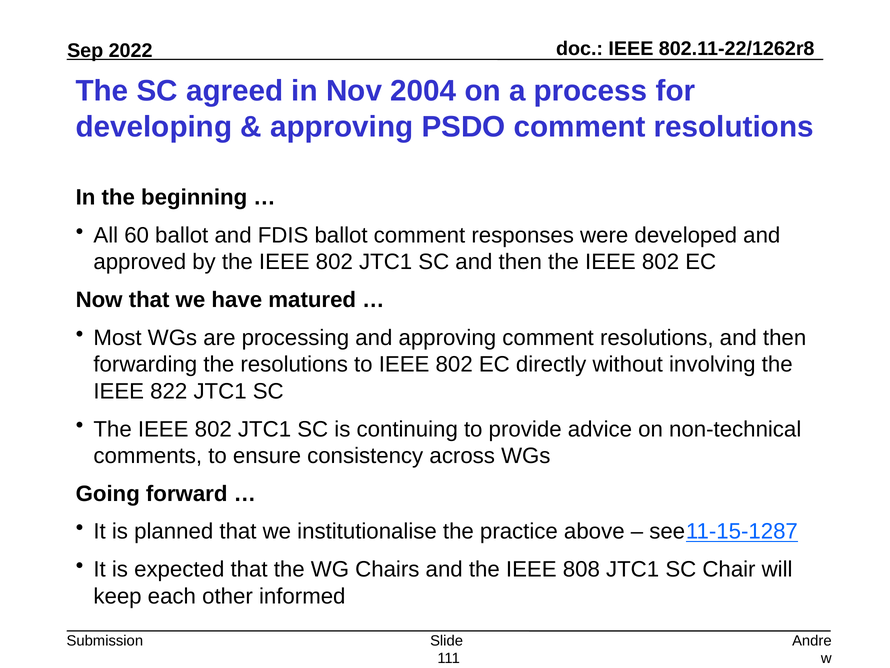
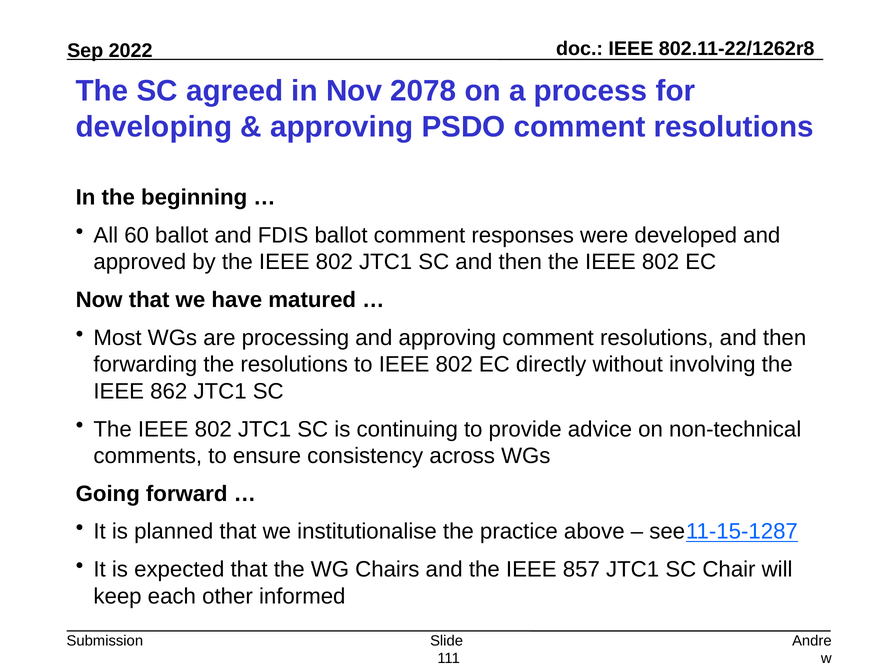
2004: 2004 -> 2078
822: 822 -> 862
808: 808 -> 857
